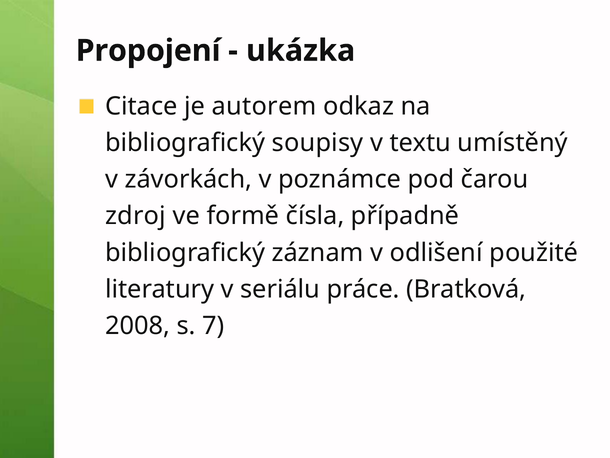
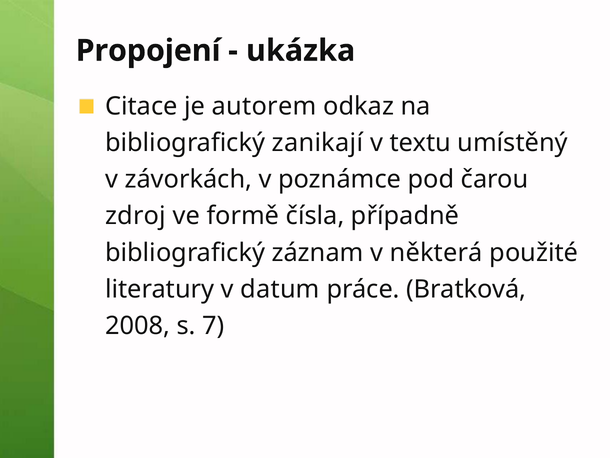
soupisy: soupisy -> zanikají
odlišení: odlišení -> některá
seriálu: seriálu -> datum
